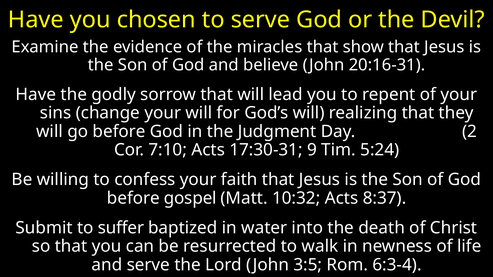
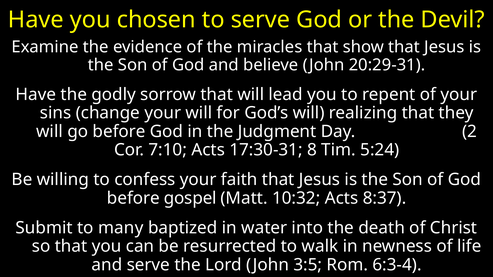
20:16-31: 20:16-31 -> 20:29-31
9: 9 -> 8
suffer: suffer -> many
